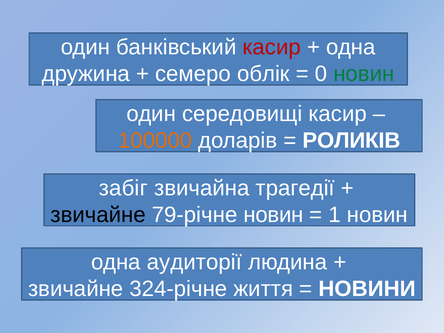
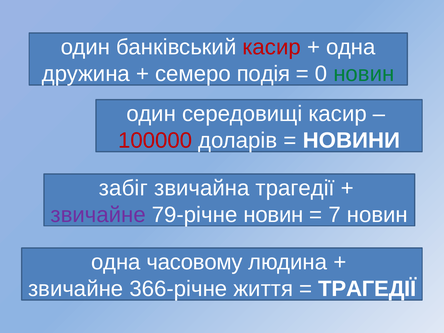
облік: облік -> подія
100000 colour: orange -> red
РОЛИКІВ: РОЛИКІВ -> НОВИНИ
звичайне at (98, 215) colour: black -> purple
1: 1 -> 7
аудиторії: аудиторії -> часовому
324-річне: 324-річне -> 366-річне
НОВИНИ at (367, 289): НОВИНИ -> ТРАГЕДІЇ
